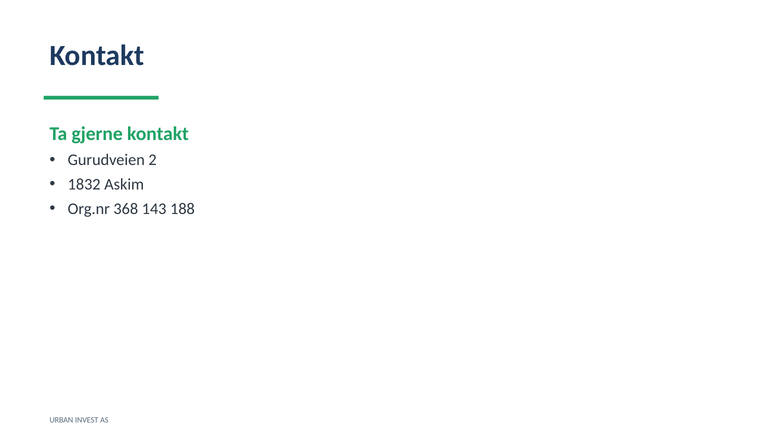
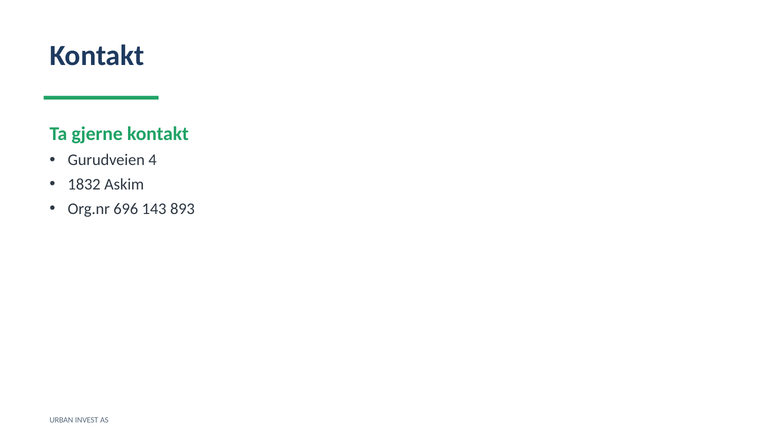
2: 2 -> 4
368: 368 -> 696
188: 188 -> 893
